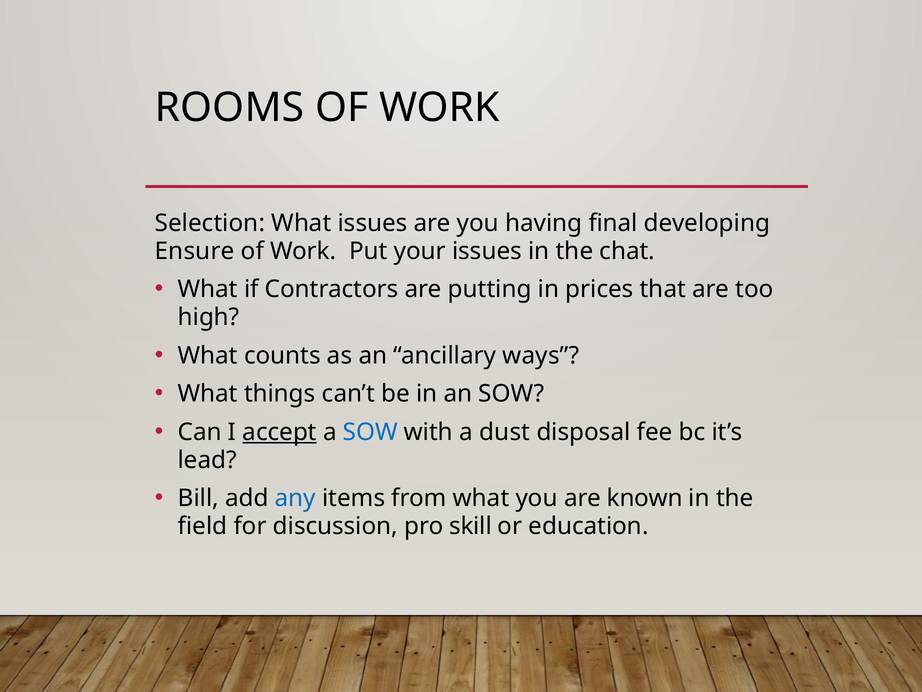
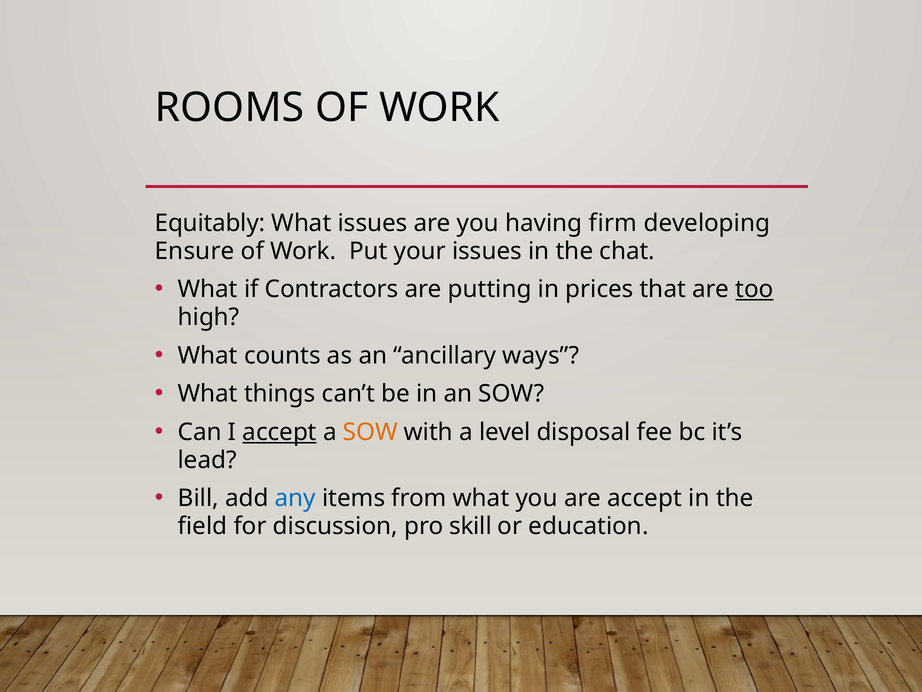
Selection: Selection -> Equitably
final: final -> firm
too underline: none -> present
SOW at (370, 432) colour: blue -> orange
dust: dust -> level
are known: known -> accept
